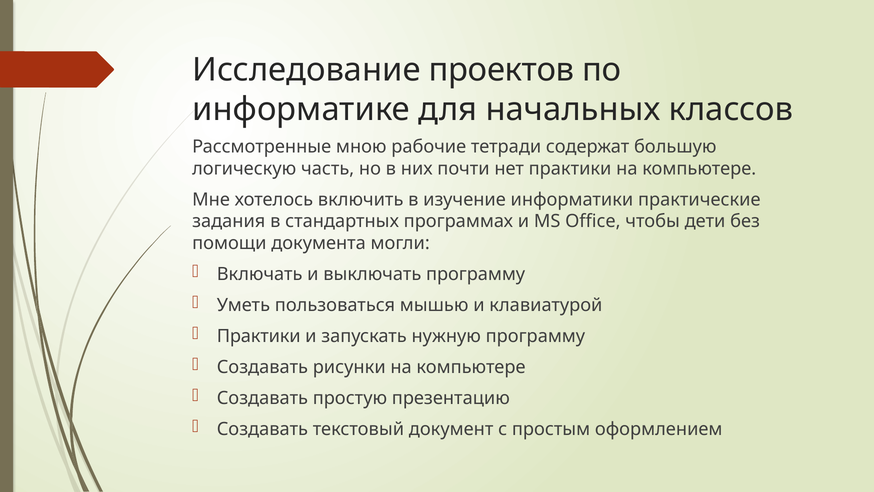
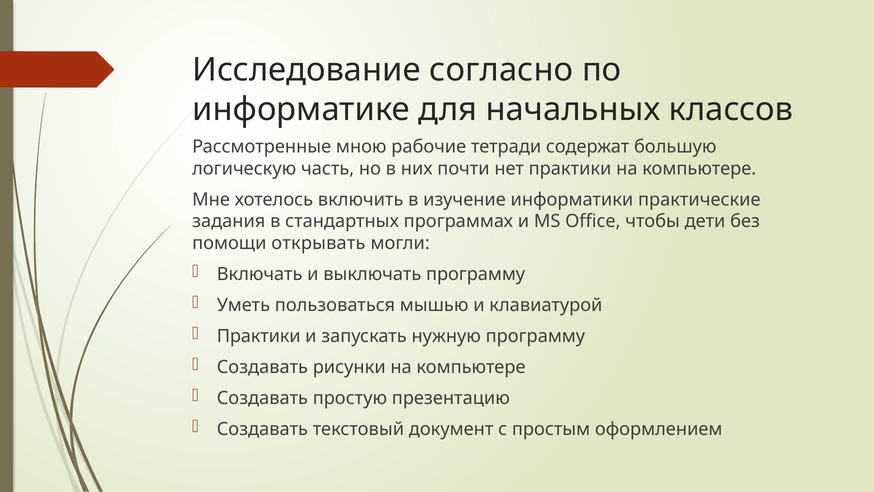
проектов: проектов -> согласно
документа: документа -> открывать
